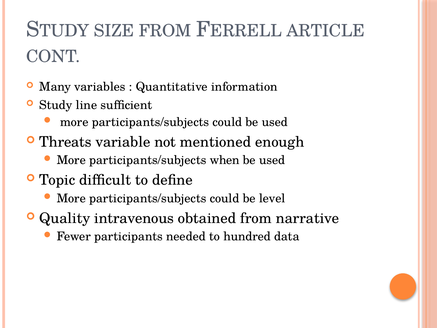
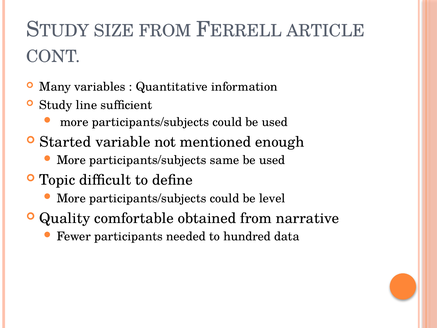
Threats: Threats -> Started
when: when -> same
intravenous: intravenous -> comfortable
